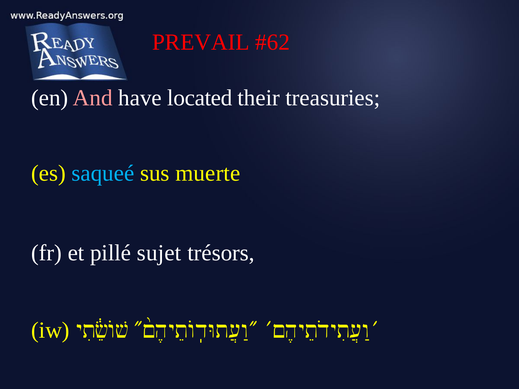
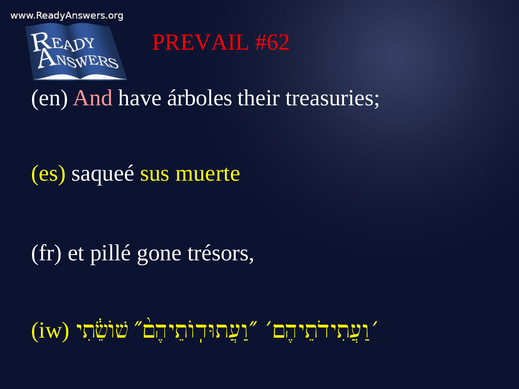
located: located -> árboles
saqueé colour: light blue -> white
sujet: sujet -> gone
